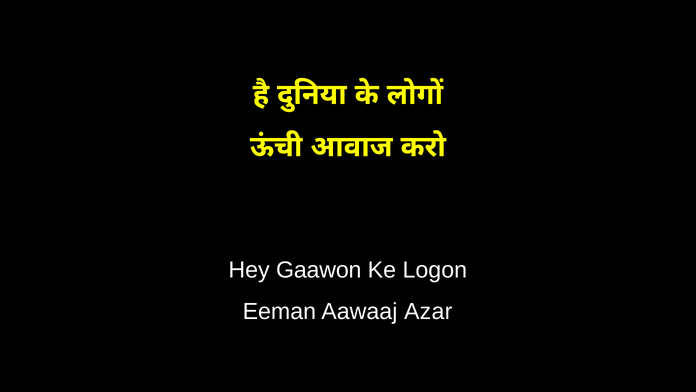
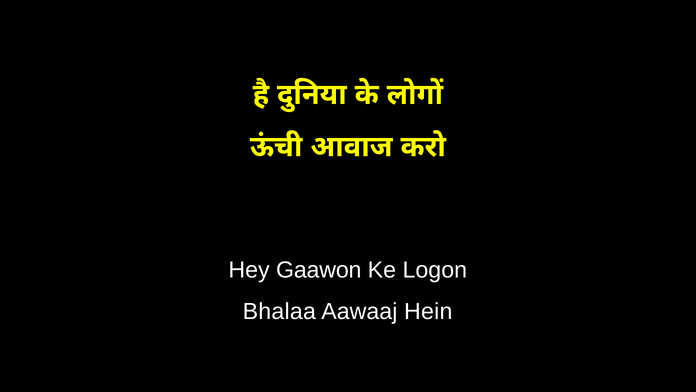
Eeman: Eeman -> Bhalaa
Azar: Azar -> Hein
